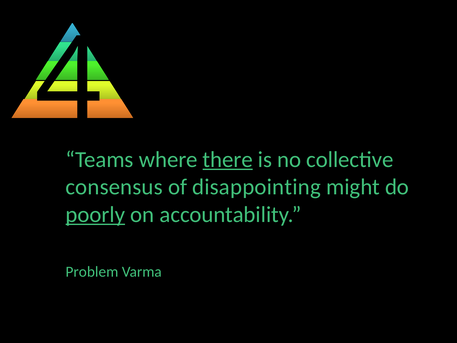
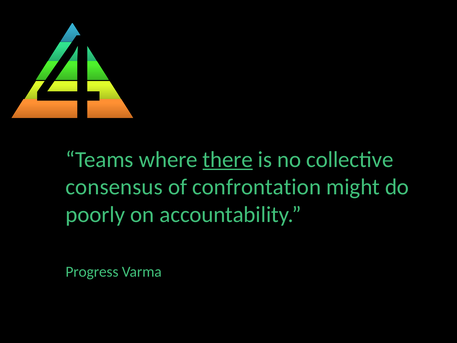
disappointing: disappointing -> confrontation
poorly underline: present -> none
Problem: Problem -> Progress
